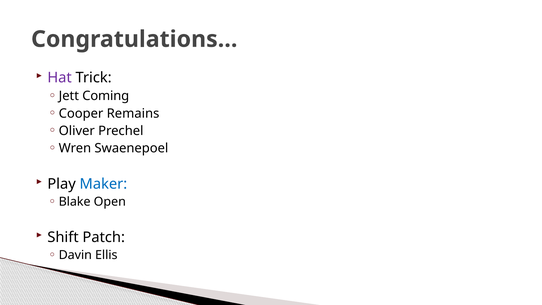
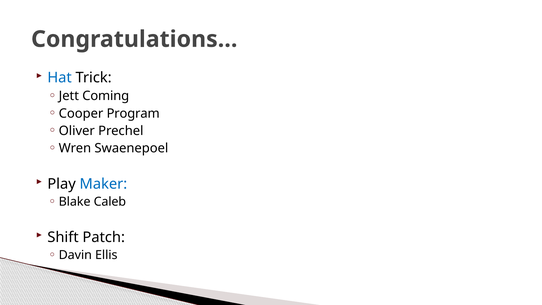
Hat colour: purple -> blue
Remains: Remains -> Program
Open: Open -> Caleb
